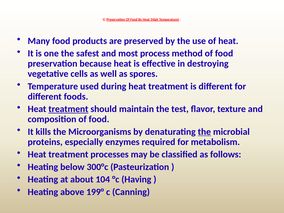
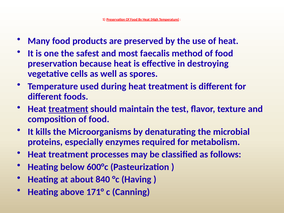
process: process -> faecalis
the at (204, 132) underline: present -> none
300°c: 300°c -> 600°c
104: 104 -> 840
199°: 199° -> 171°
